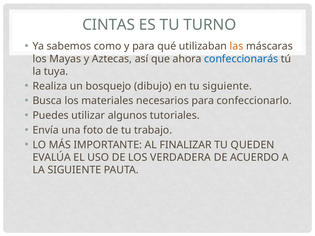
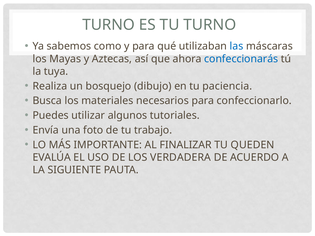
CINTAS at (109, 25): CINTAS -> TURNO
las colour: orange -> blue
tu siguiente: siguiente -> paciencia
